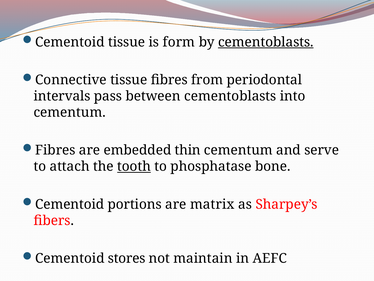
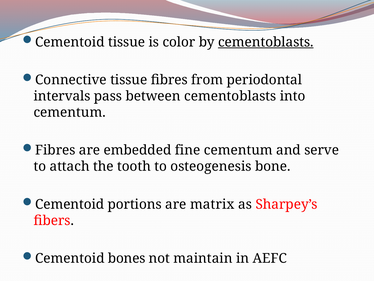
form: form -> color
thin: thin -> fine
tooth underline: present -> none
phosphatase: phosphatase -> osteogenesis
stores: stores -> bones
